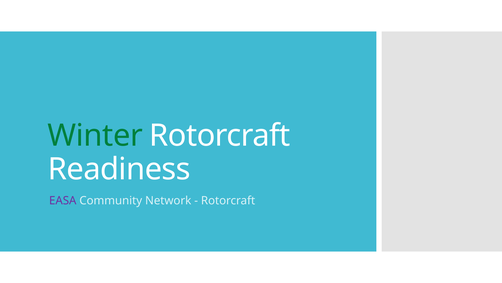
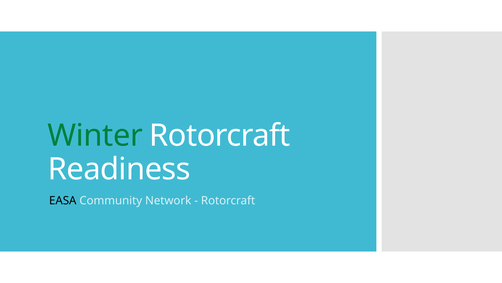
EASA colour: purple -> black
